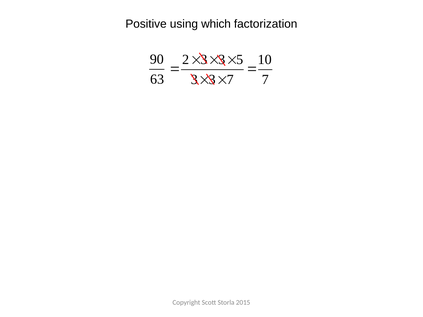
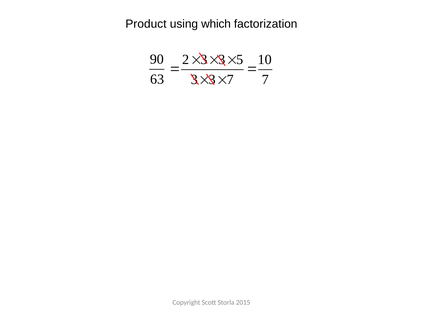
Positive: Positive -> Product
